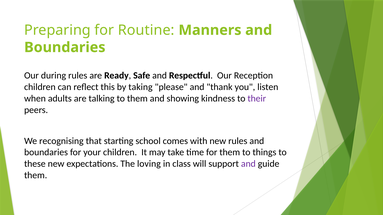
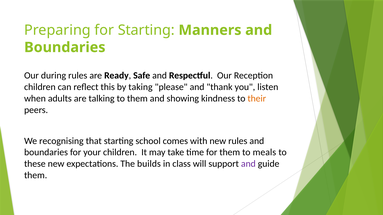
for Routine: Routine -> Starting
their colour: purple -> orange
things: things -> meals
loving: loving -> builds
